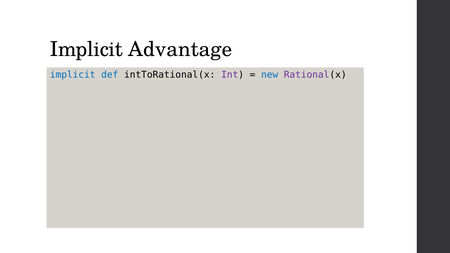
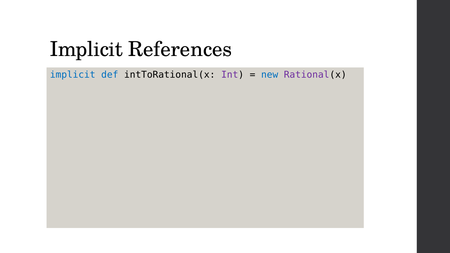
Advantage: Advantage -> References
